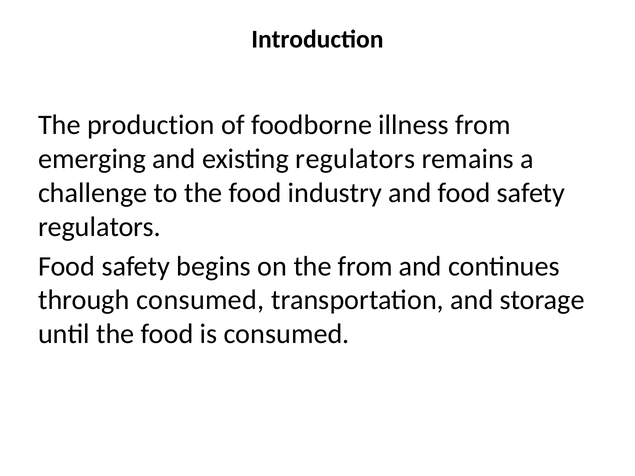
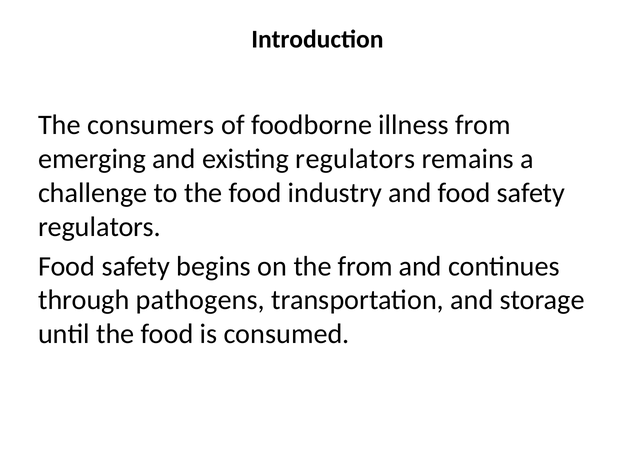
production: production -> consumers
through consumed: consumed -> pathogens
